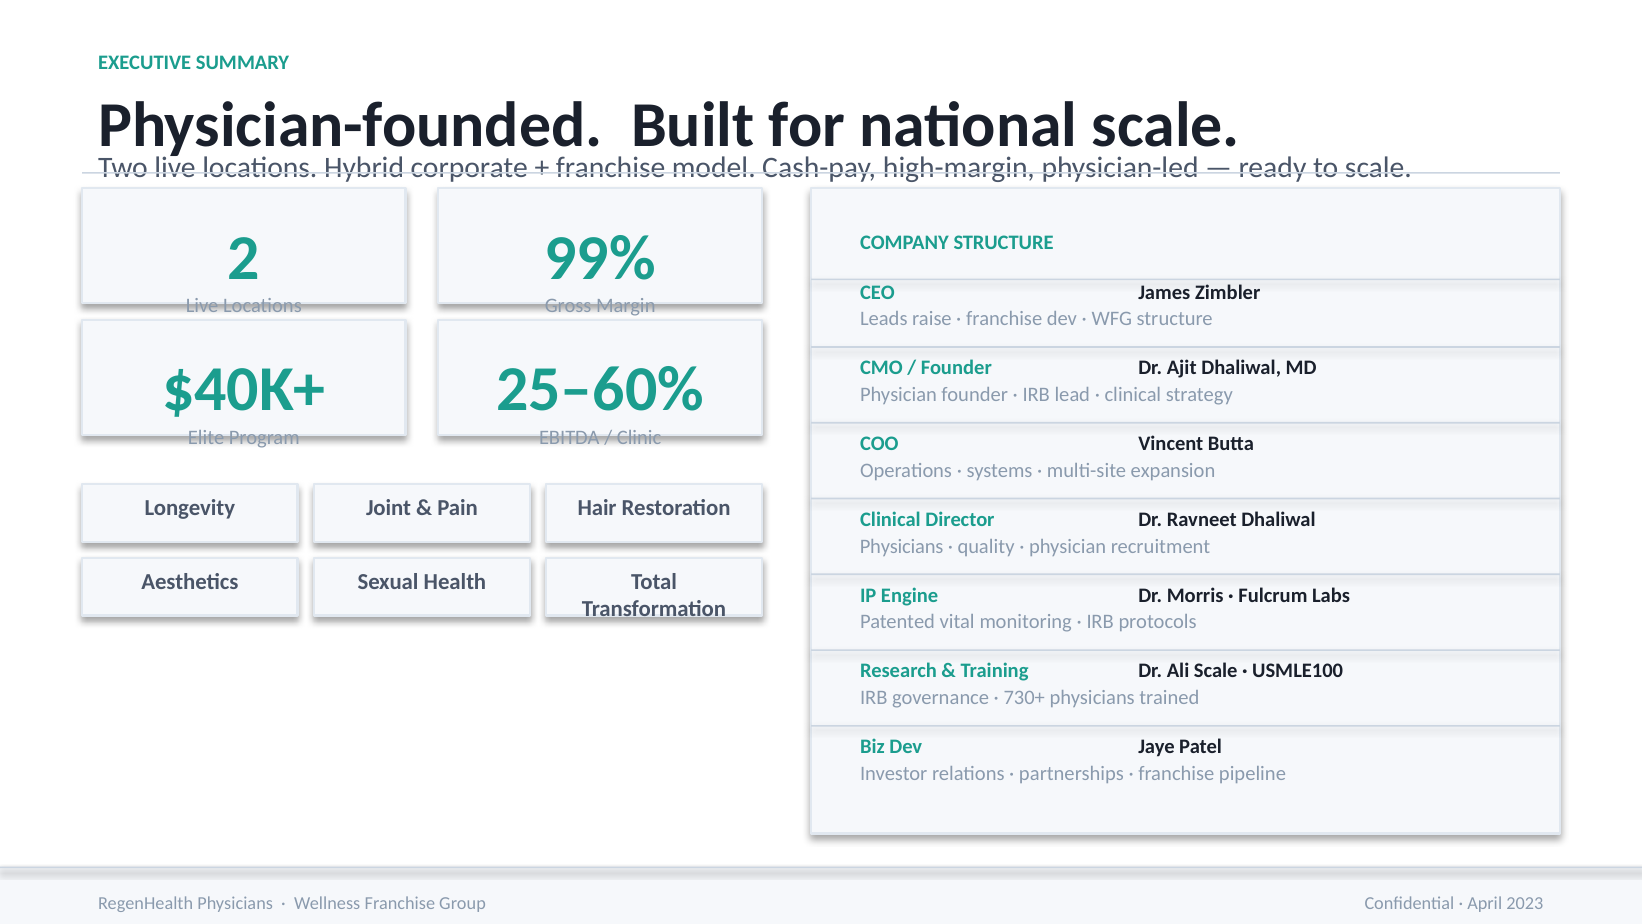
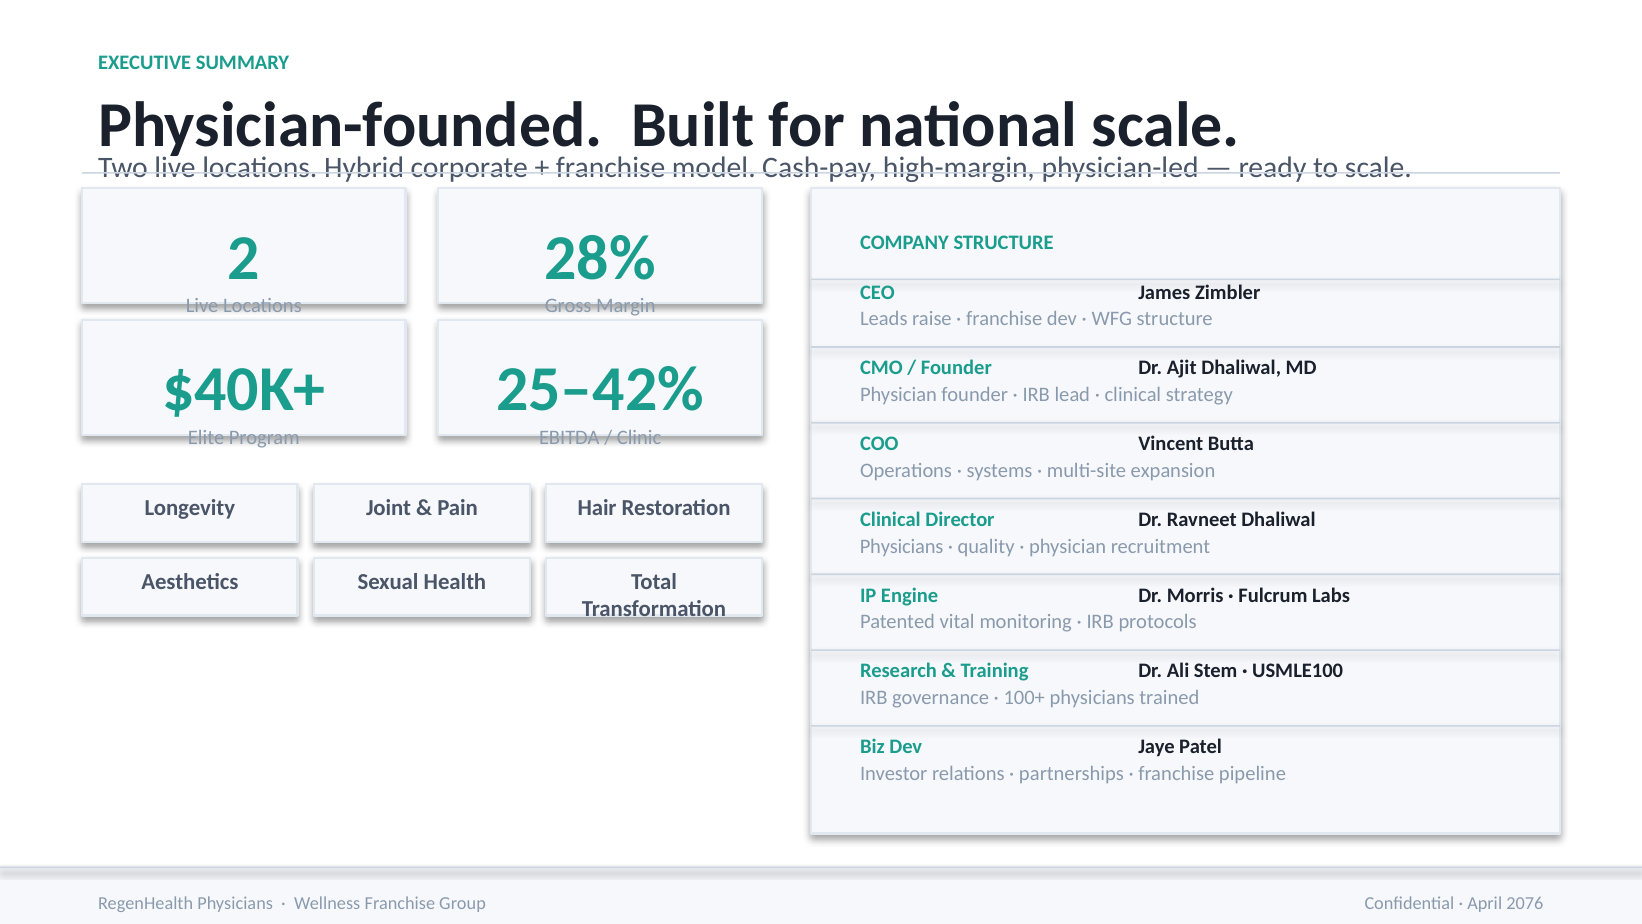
99%: 99% -> 28%
25–60%: 25–60% -> 25–42%
Ali Scale: Scale -> Stem
730+: 730+ -> 100+
2023: 2023 -> 2076
